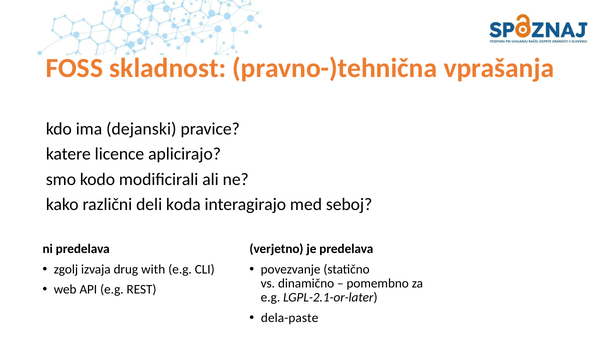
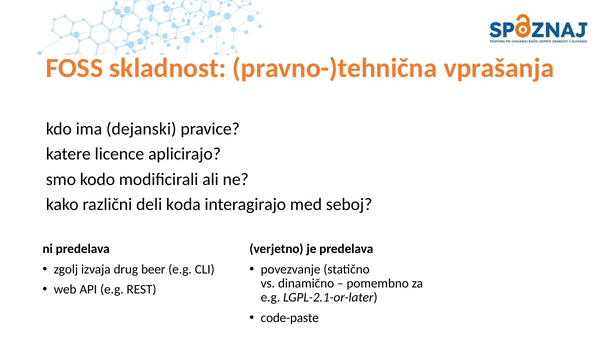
with: with -> beer
dela-paste: dela-paste -> code-paste
